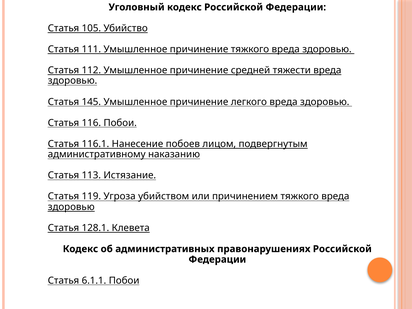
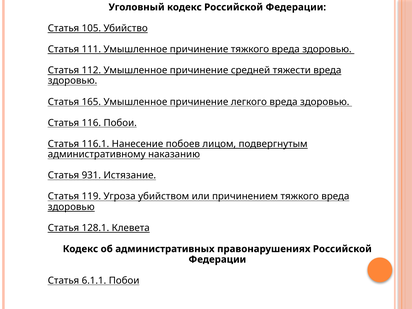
145: 145 -> 165
113: 113 -> 931
